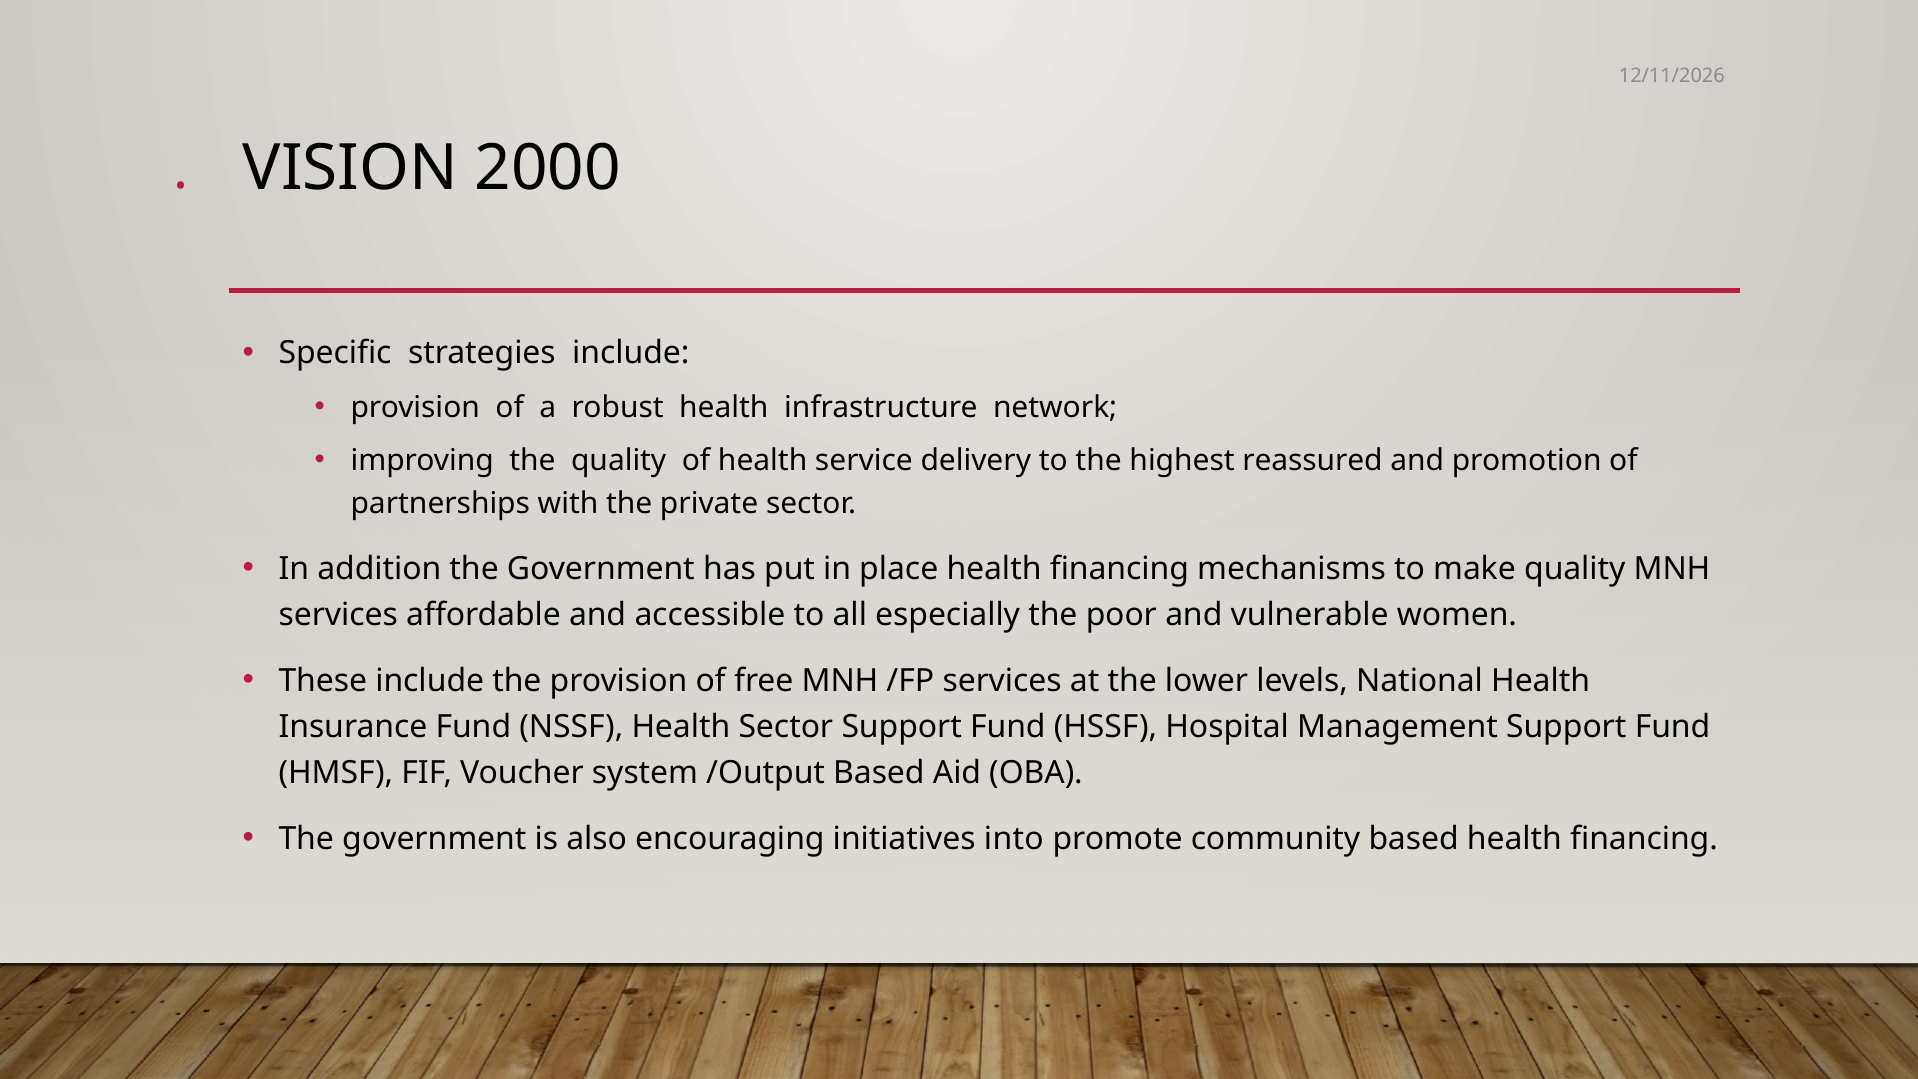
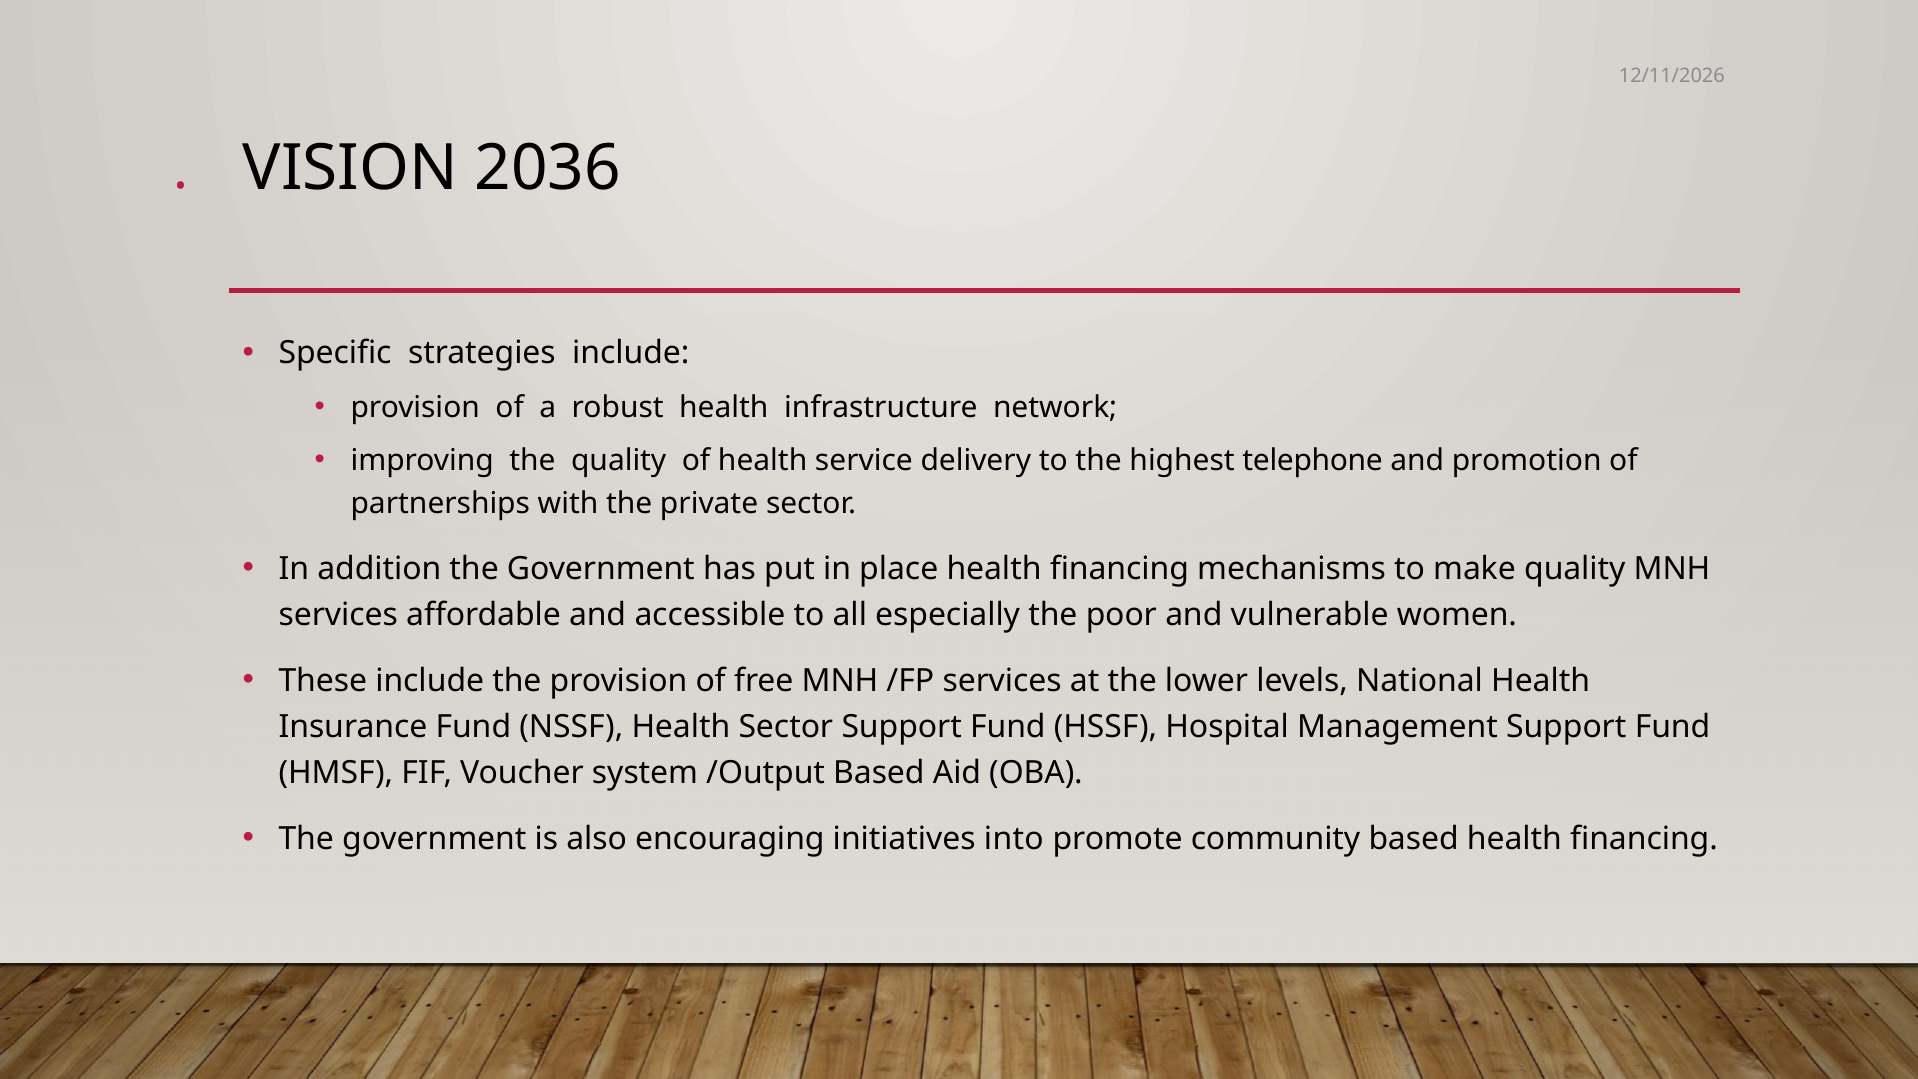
2000: 2000 -> 2036
reassured: reassured -> telephone
